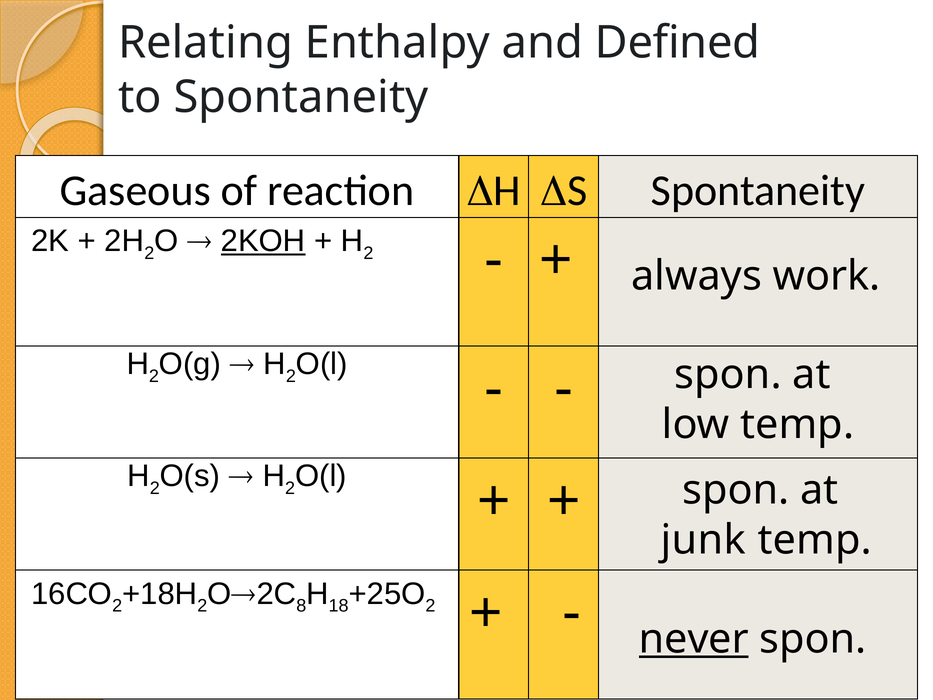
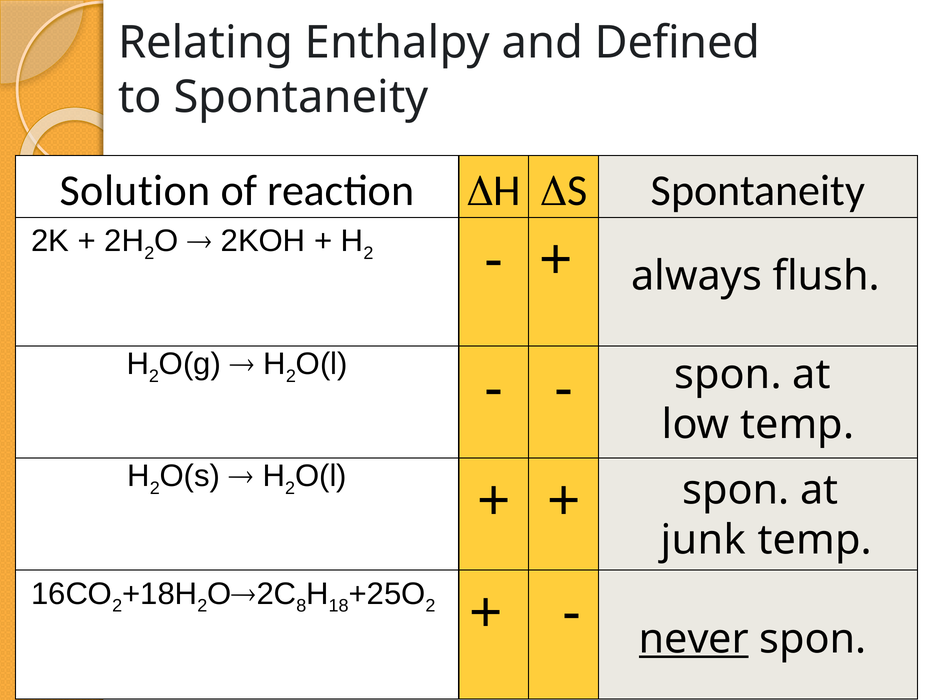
Gaseous: Gaseous -> Solution
2KOH underline: present -> none
work: work -> flush
